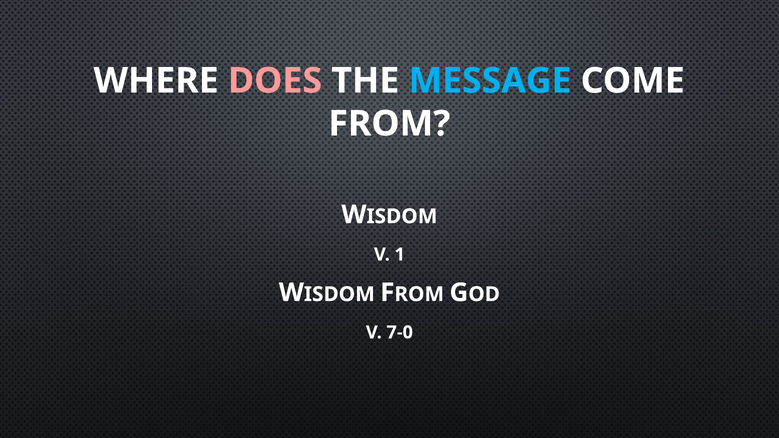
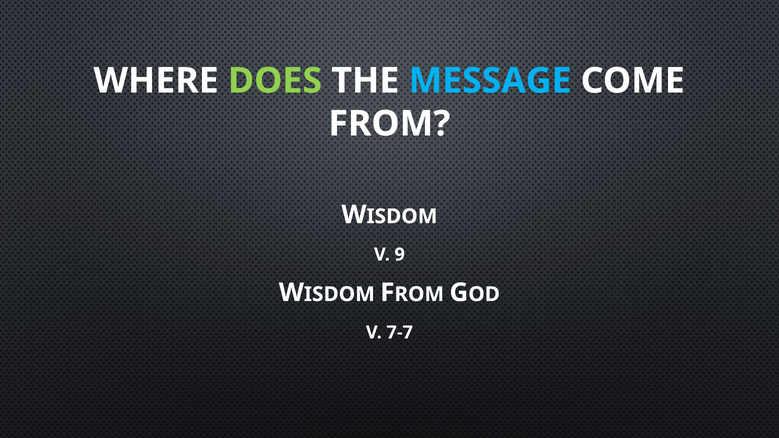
DOES colour: pink -> light green
1: 1 -> 9
7-0: 7-0 -> 7-7
